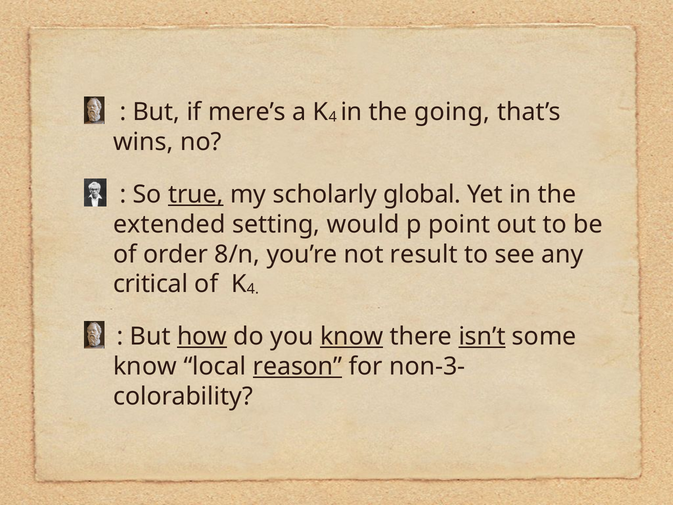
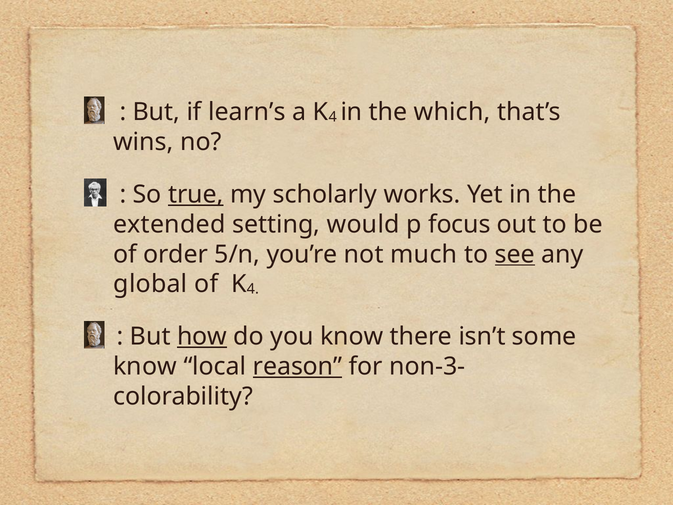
mere’s: mere’s -> learn’s
going: going -> which
global: global -> works
point: point -> focus
8/n: 8/n -> 5/n
result: result -> much
see underline: none -> present
critical: critical -> global
know at (352, 336) underline: present -> none
isn’t underline: present -> none
